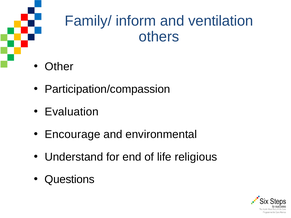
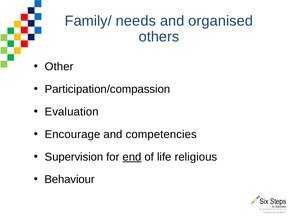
inform: inform -> needs
ventilation: ventilation -> organised
environmental: environmental -> competencies
Understand: Understand -> Supervision
end underline: none -> present
Questions: Questions -> Behaviour
